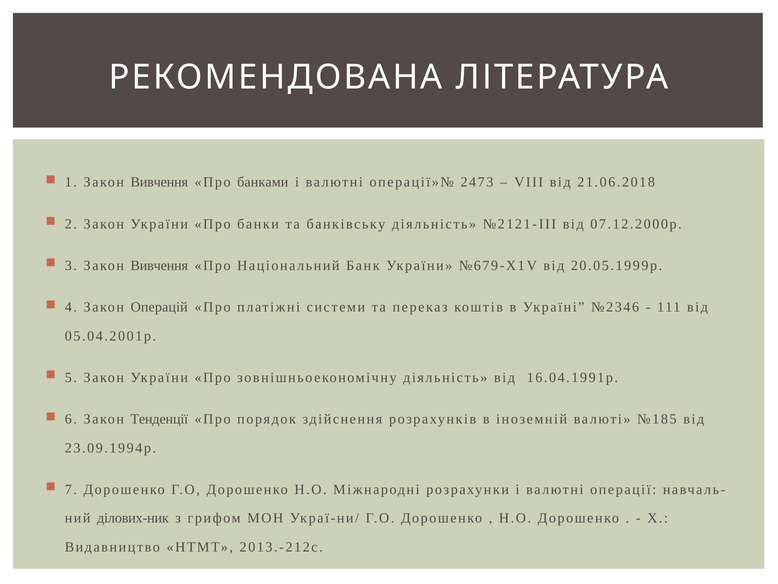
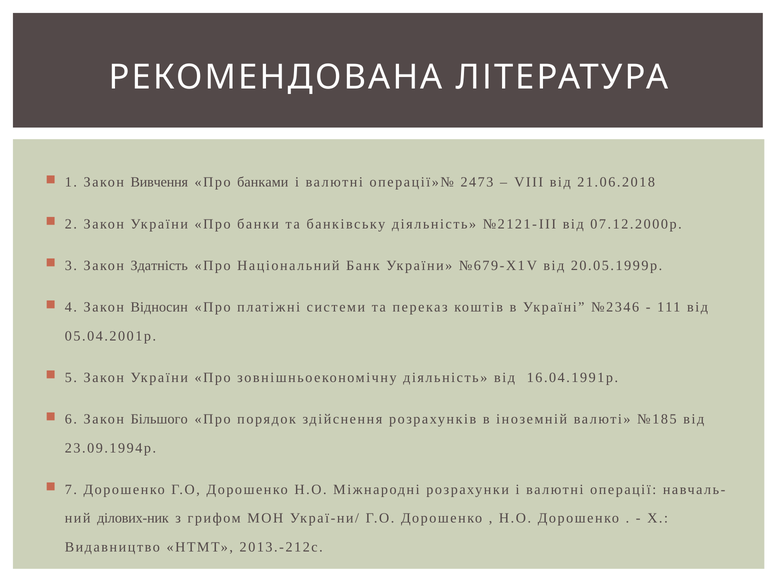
3 Закон Вивчення: Вивчення -> Здатність
Операцій: Операцій -> Відносин
Тенденції: Тенденції -> Більшого
